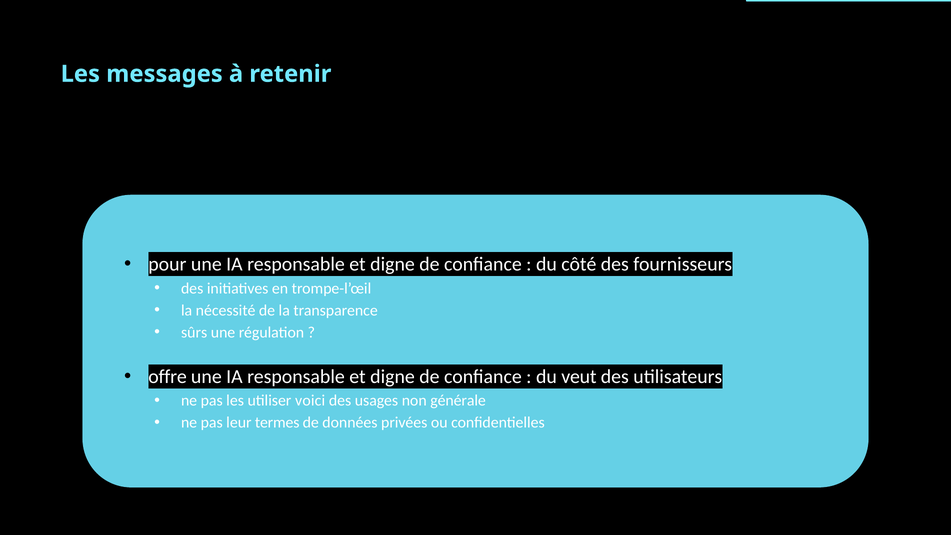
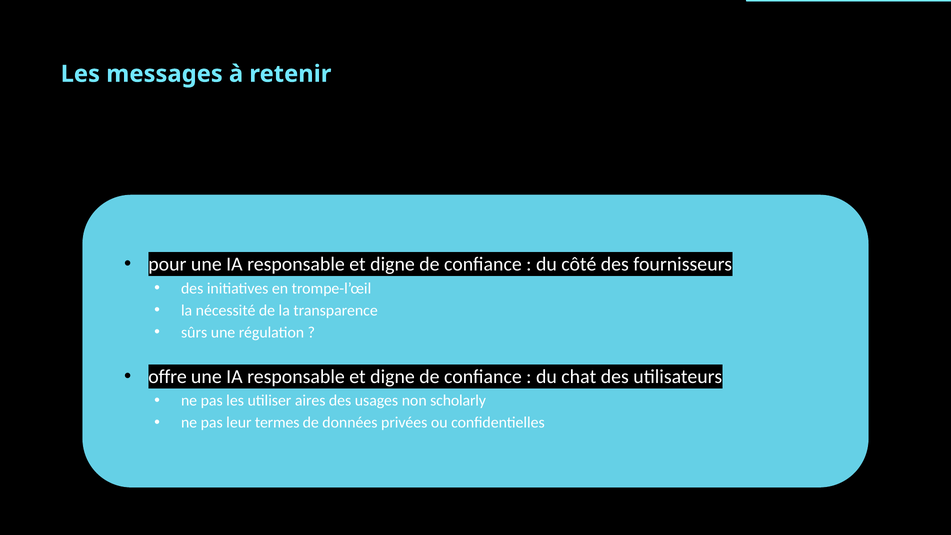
veut: veut -> chat
voici: voici -> aires
générale: générale -> scholarly
